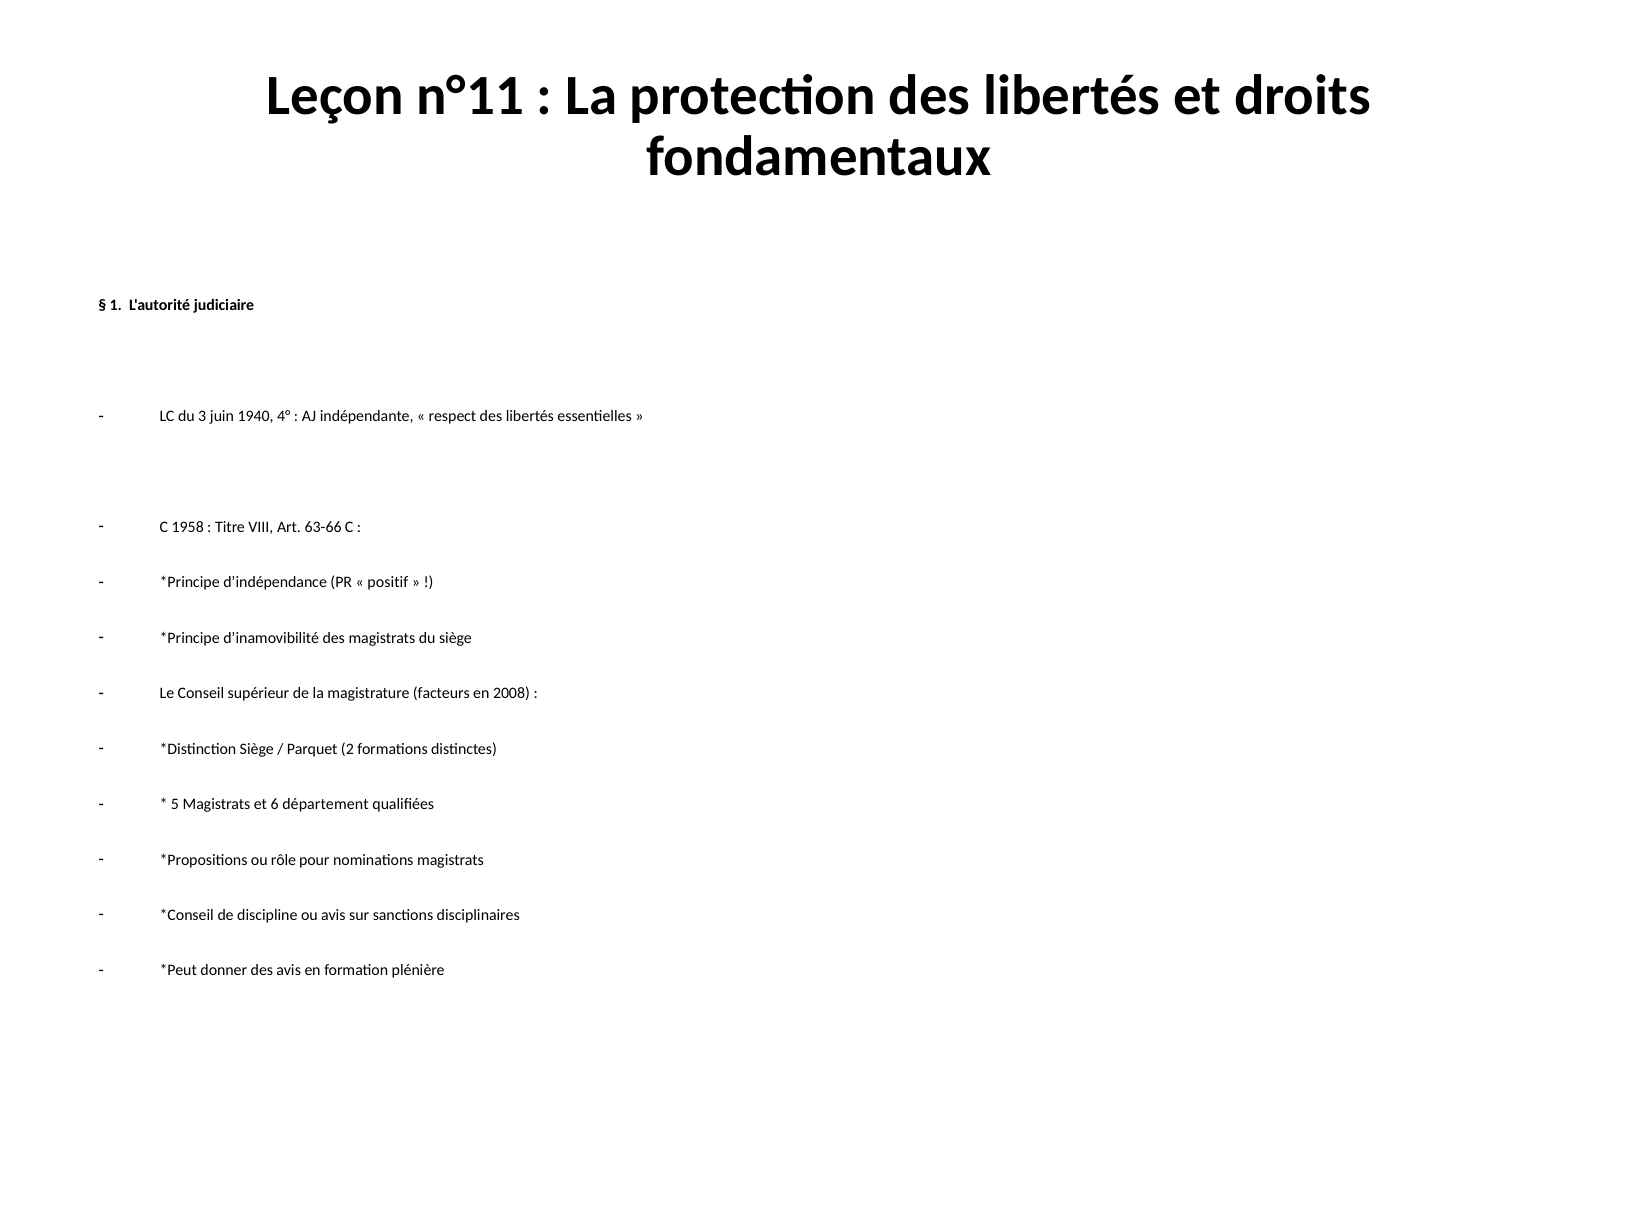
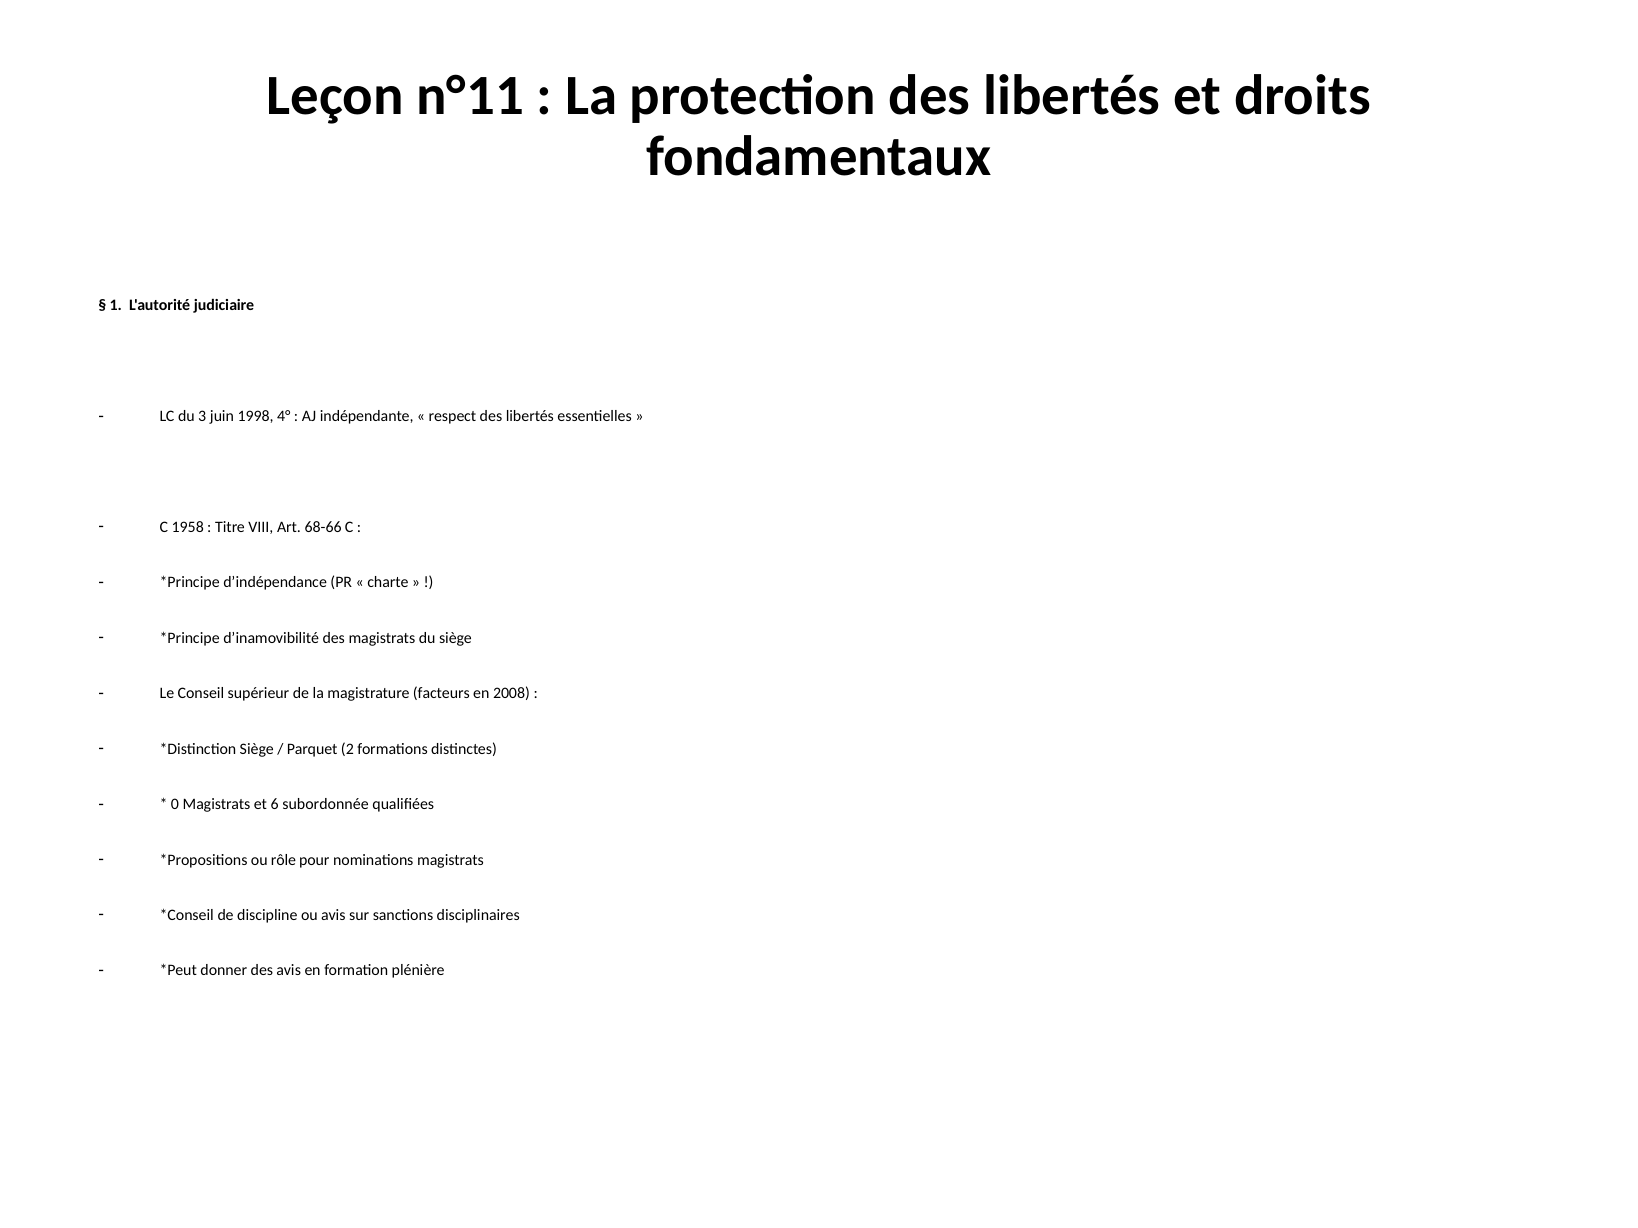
1940: 1940 -> 1998
63-66: 63-66 -> 68-66
positif: positif -> charte
5: 5 -> 0
département: département -> subordonnée
